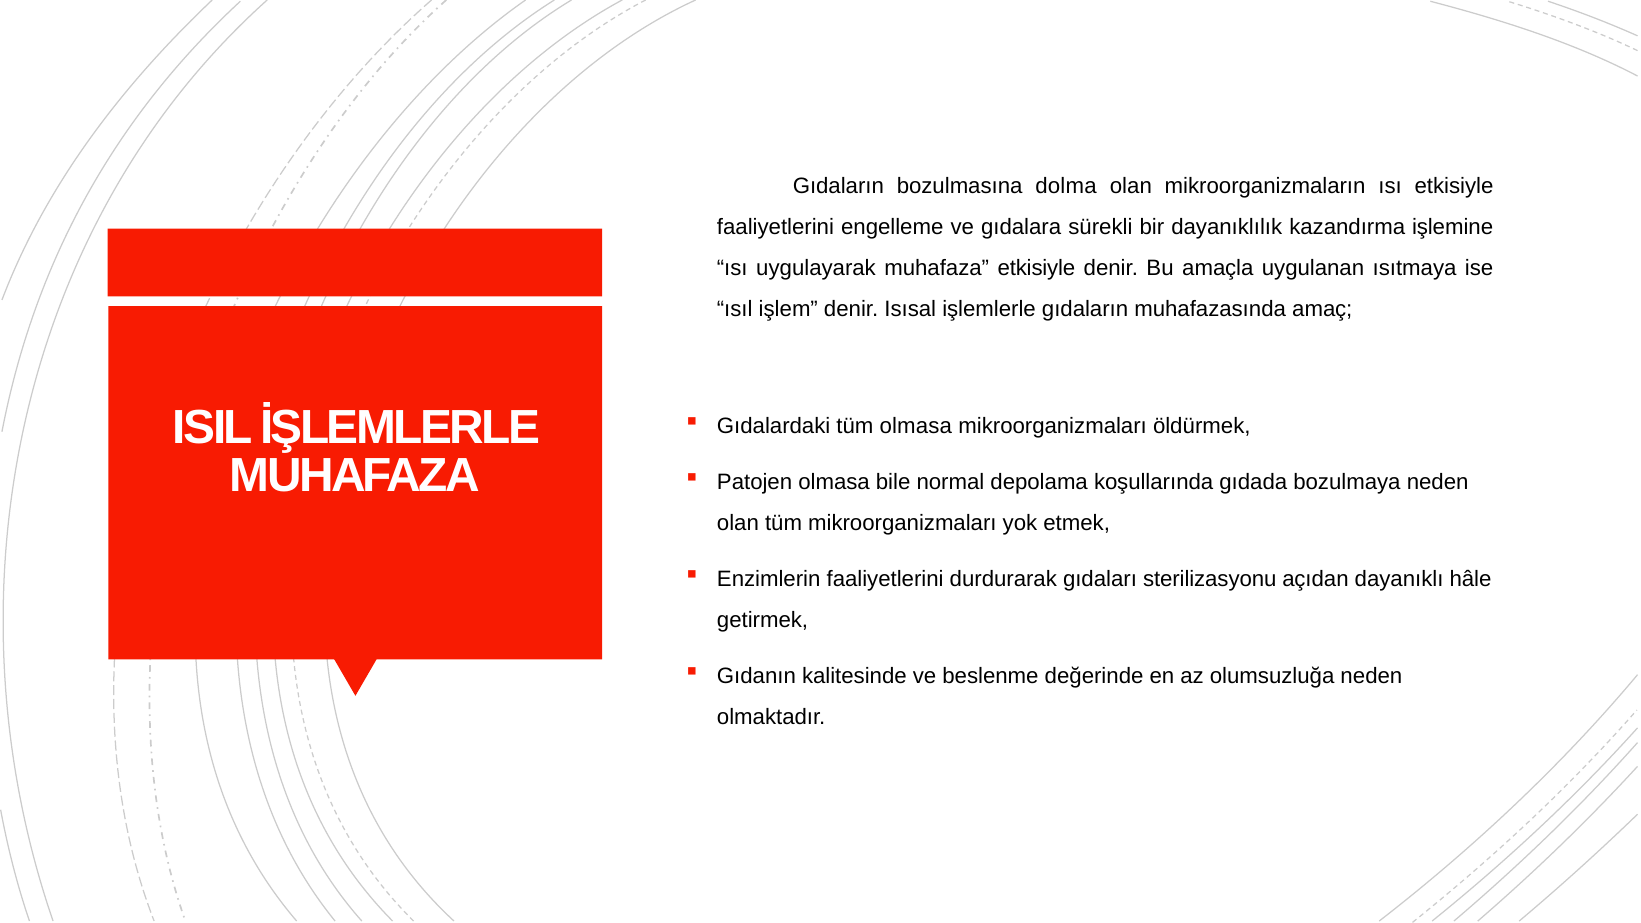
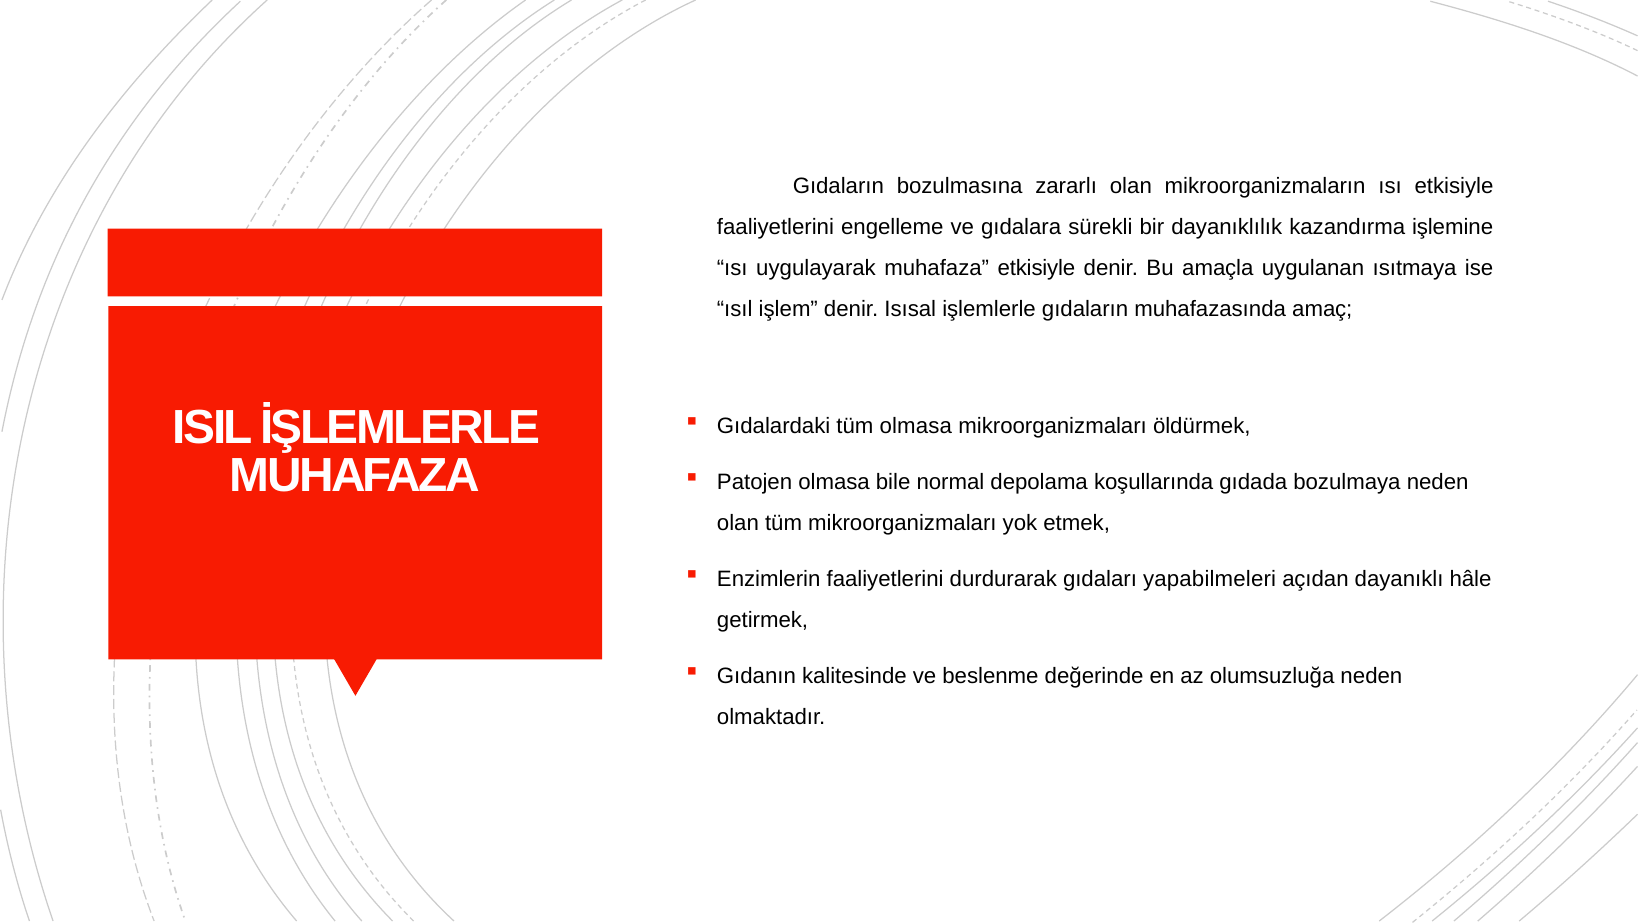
dolma: dolma -> zararlı
sterilizasyonu: sterilizasyonu -> yapabilmeleri
